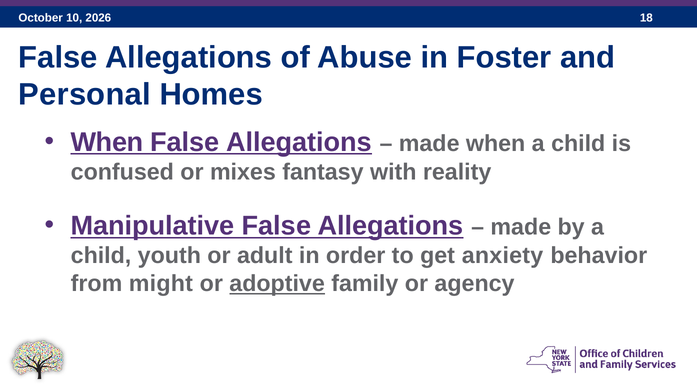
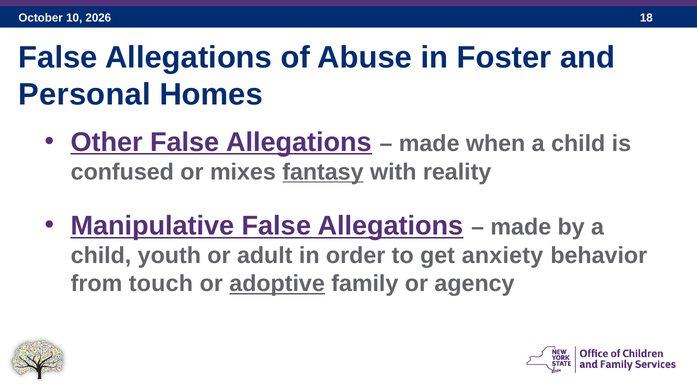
When at (107, 142): When -> Other
fantasy underline: none -> present
might: might -> touch
